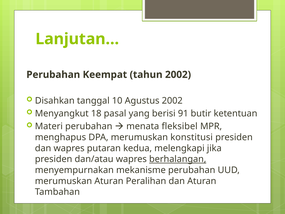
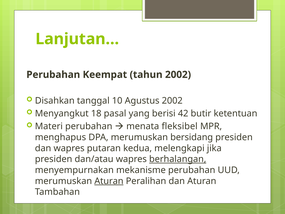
91: 91 -> 42
konstitusi: konstitusi -> bersidang
Aturan at (109, 181) underline: none -> present
